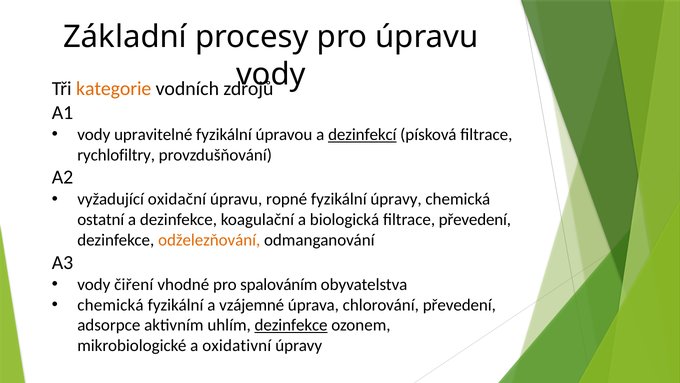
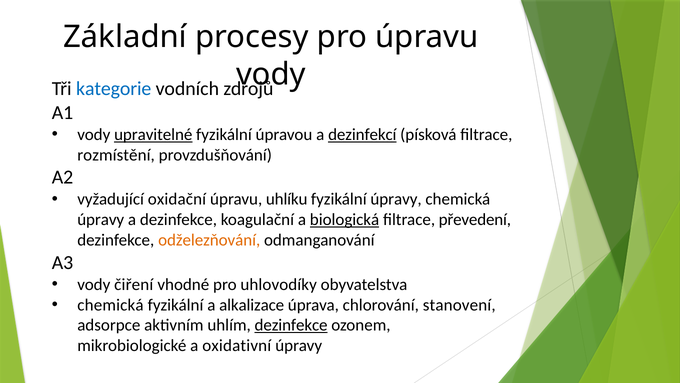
kategorie colour: orange -> blue
upravitelné underline: none -> present
rychlofiltry: rychlofiltry -> rozmístění
ropné: ropné -> uhlíku
ostatní at (101, 220): ostatní -> úpravy
biologická underline: none -> present
spalováním: spalováním -> uhlovodíky
vzájemné: vzájemné -> alkalizace
chlorování převedení: převedení -> stanovení
